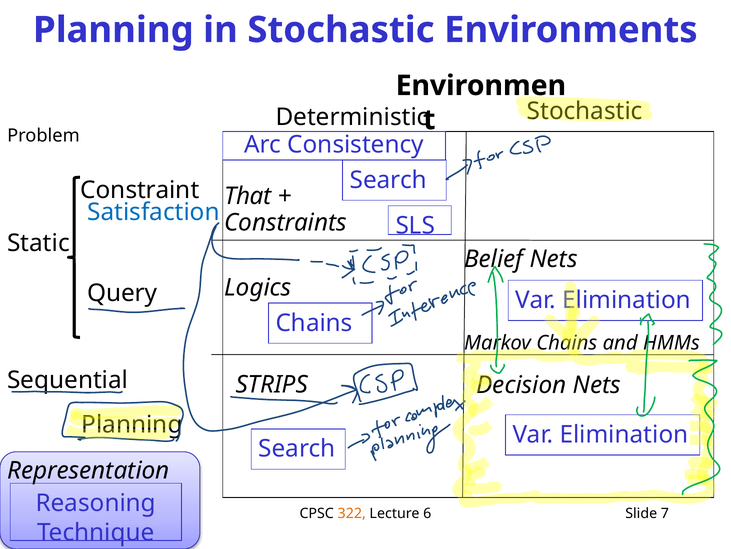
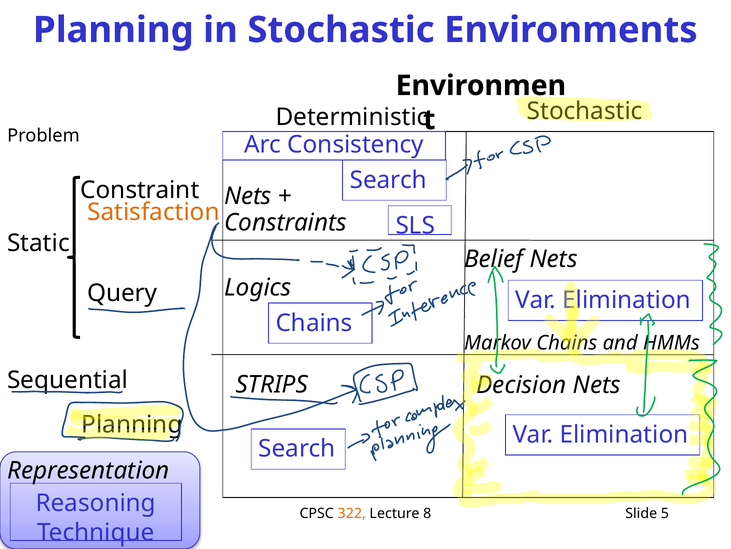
That at (248, 196): That -> Nets
Satisfaction colour: blue -> orange
6: 6 -> 8
7: 7 -> 5
